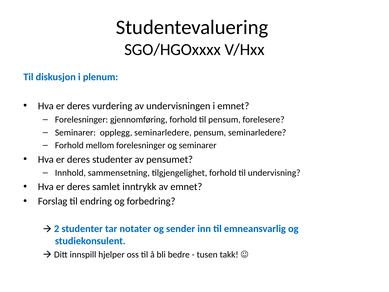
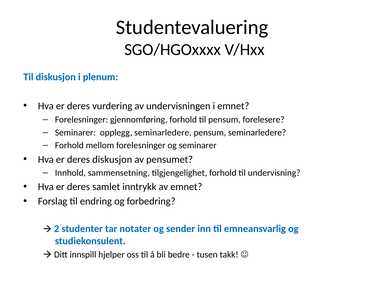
deres studenter: studenter -> diskusjon
